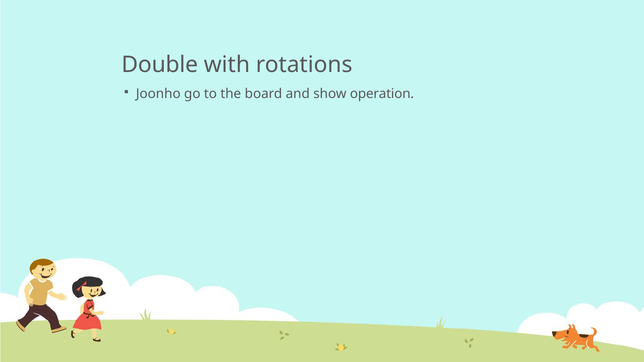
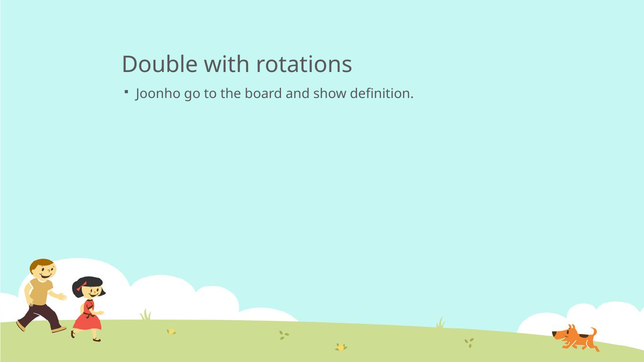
operation: operation -> definition
